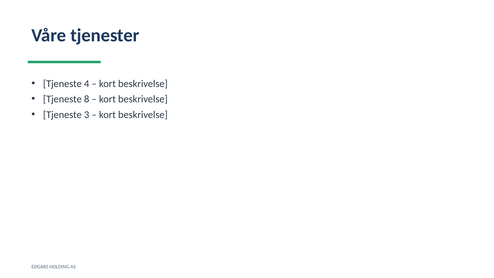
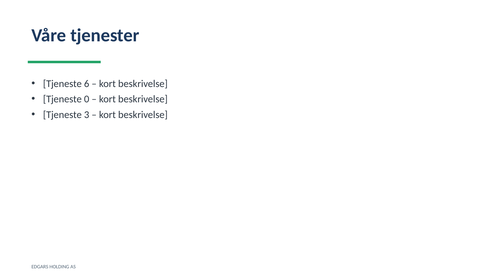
4: 4 -> 6
8: 8 -> 0
